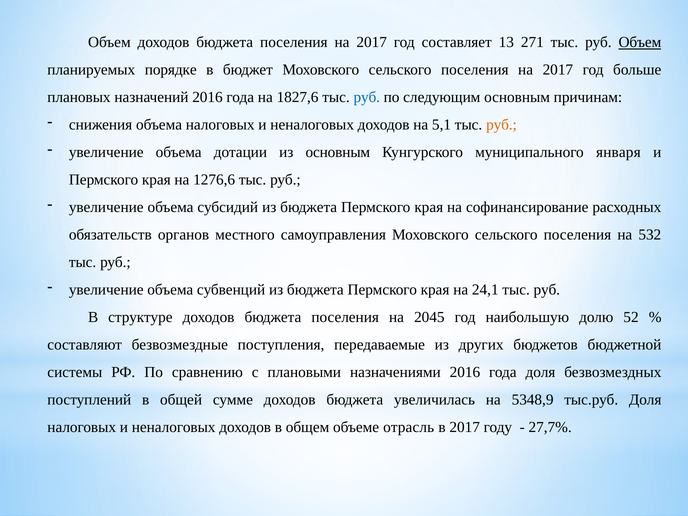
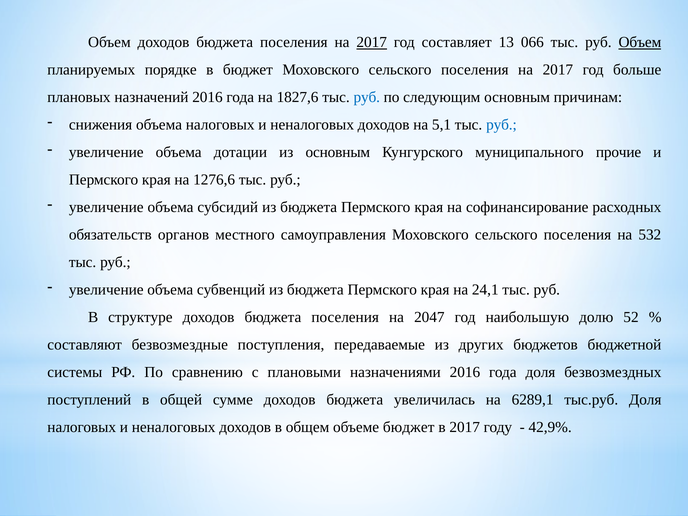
2017 at (372, 42) underline: none -> present
271: 271 -> 066
руб at (501, 125) colour: orange -> blue
января: января -> прочие
2045: 2045 -> 2047
5348,9: 5348,9 -> 6289,1
объеме отрасль: отрасль -> бюджет
27,7%: 27,7% -> 42,9%
